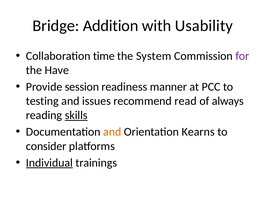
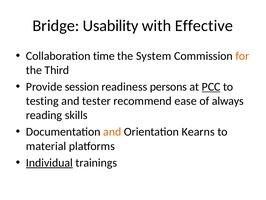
Addition: Addition -> Usability
Usability: Usability -> Effective
for colour: purple -> orange
Have: Have -> Third
manner: manner -> persons
PCC underline: none -> present
issues: issues -> tester
read: read -> ease
skills underline: present -> none
consider: consider -> material
